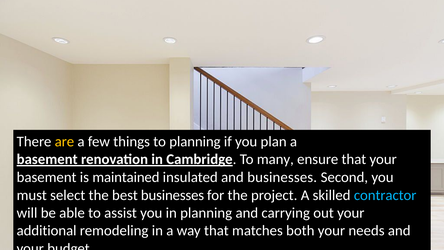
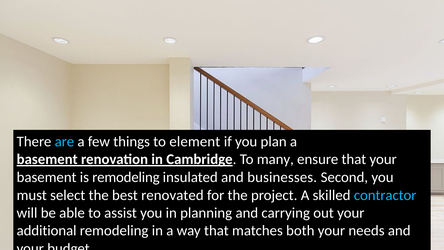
are colour: yellow -> light blue
to planning: planning -> element
is maintained: maintained -> remodeling
best businesses: businesses -> renovated
